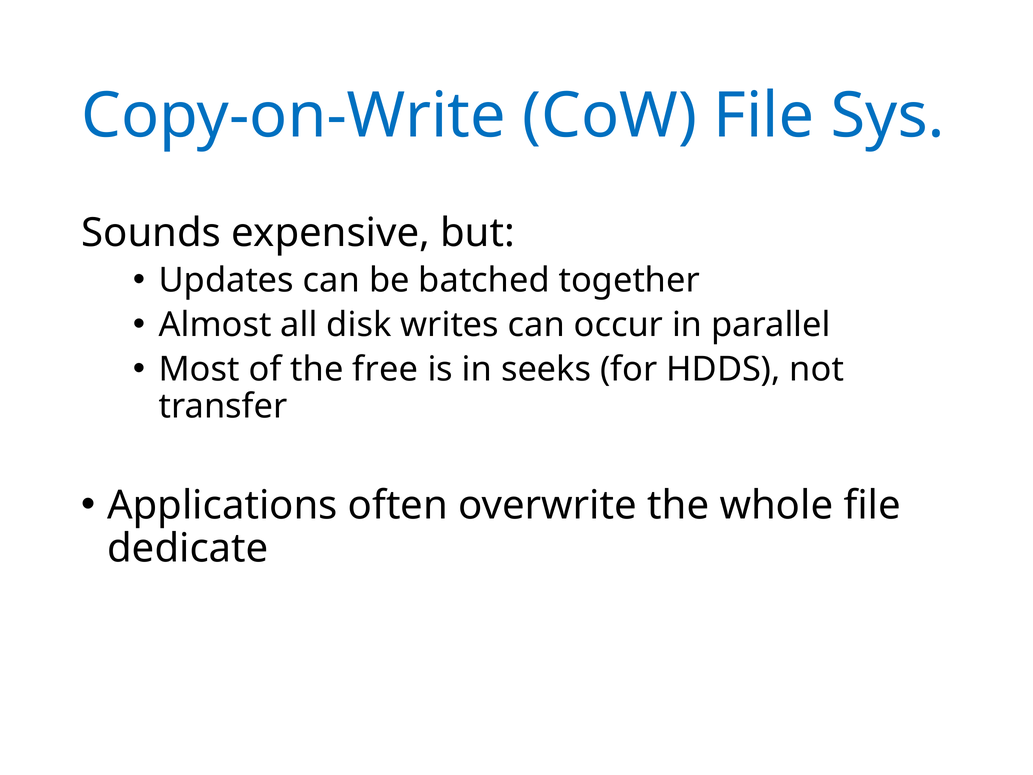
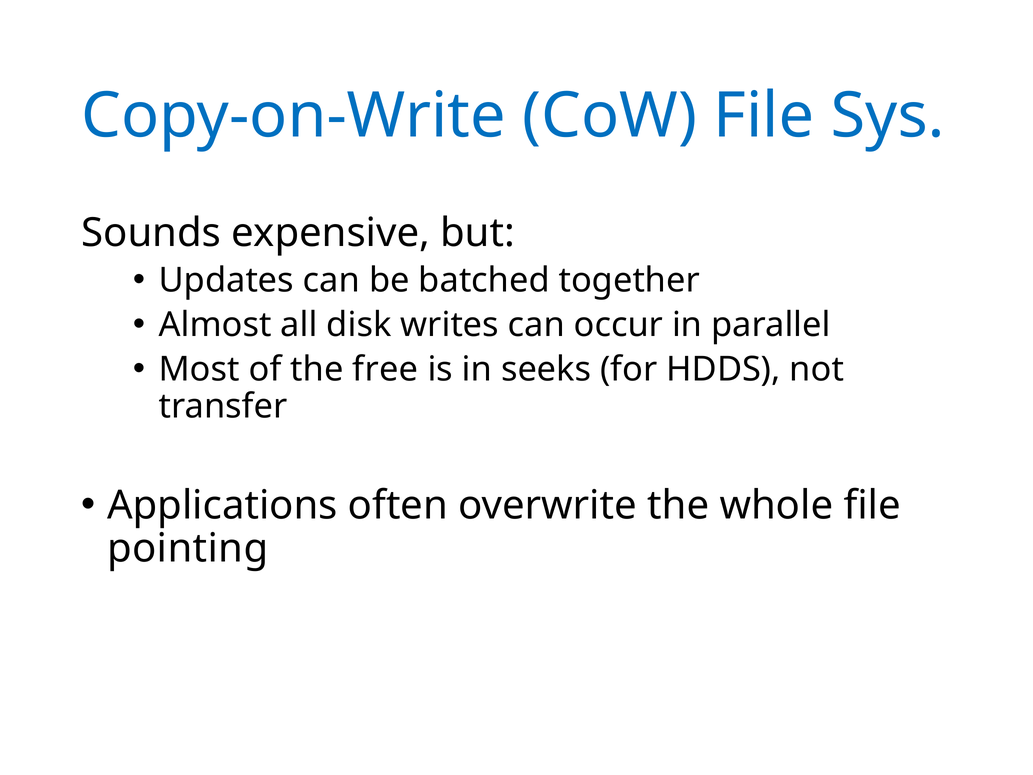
dedicate: dedicate -> pointing
